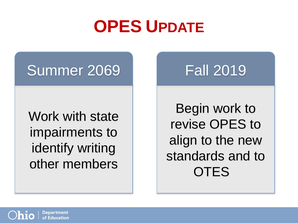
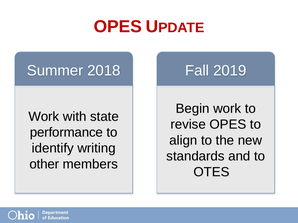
2069: 2069 -> 2018
impairments: impairments -> performance
